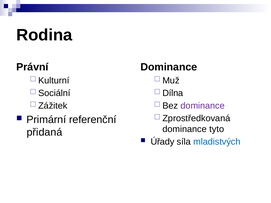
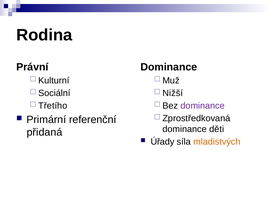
Dílna: Dílna -> Nižší
Zážitek: Zážitek -> Třetího
tyto: tyto -> děti
mladistvých colour: blue -> orange
